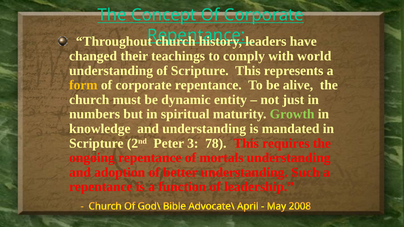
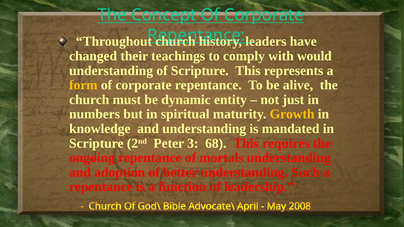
world: world -> would
Growth colour: light green -> yellow
78: 78 -> 68
